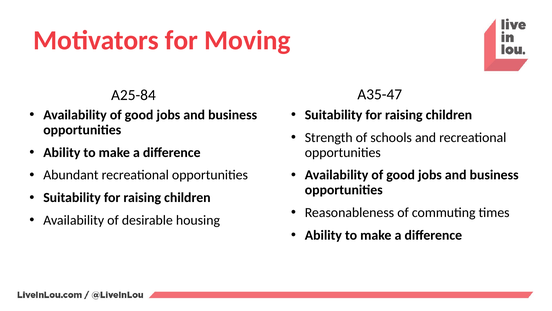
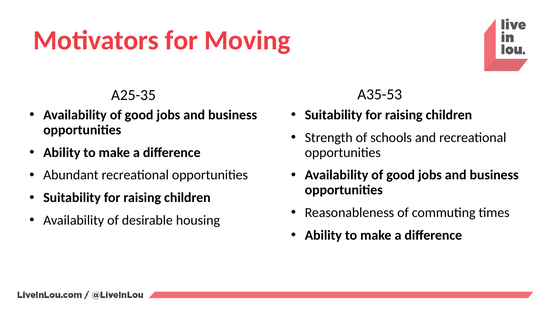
A35-47: A35-47 -> A35-53
A25-84: A25-84 -> A25-35
